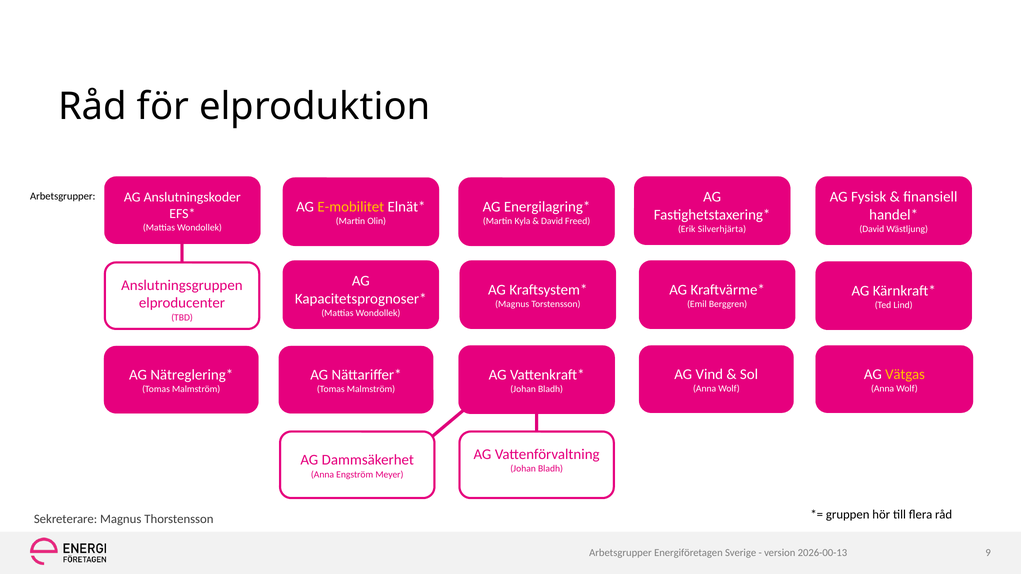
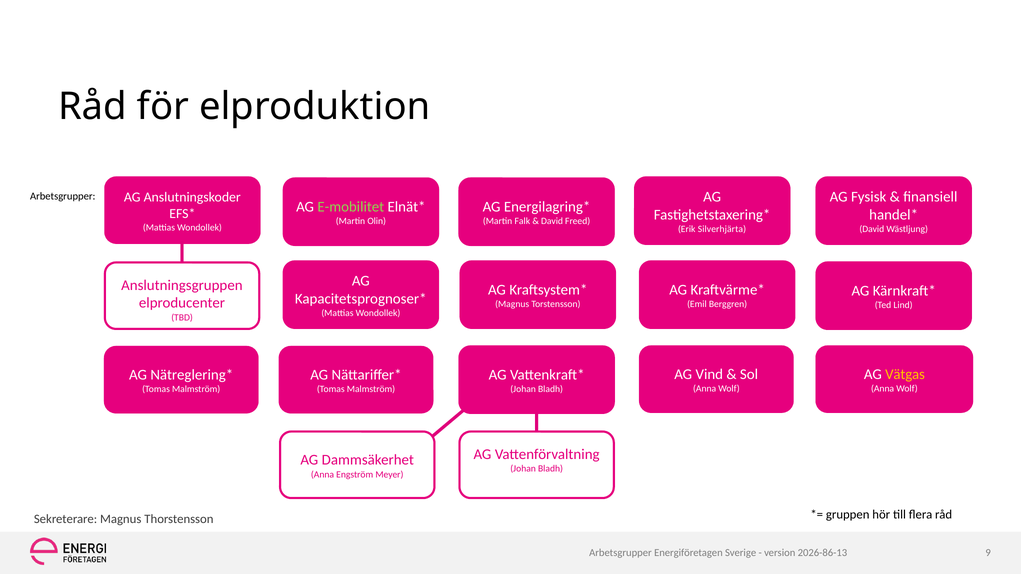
E-mobilitet colour: yellow -> light green
Kyla: Kyla -> Falk
2026-00-13: 2026-00-13 -> 2026-86-13
